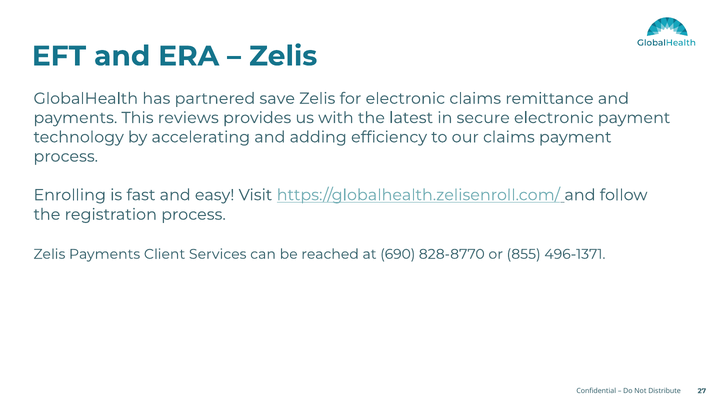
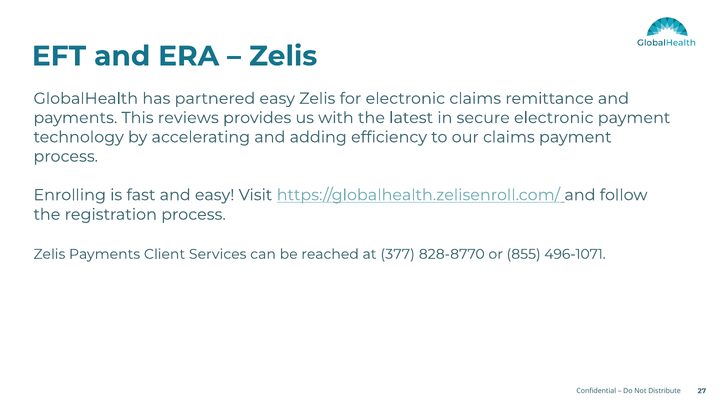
partnered save: save -> easy
690: 690 -> 377
496-1371: 496-1371 -> 496-1071
